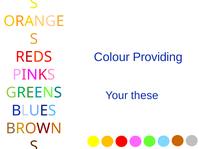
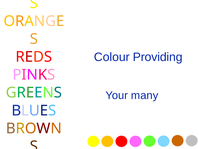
these: these -> many
